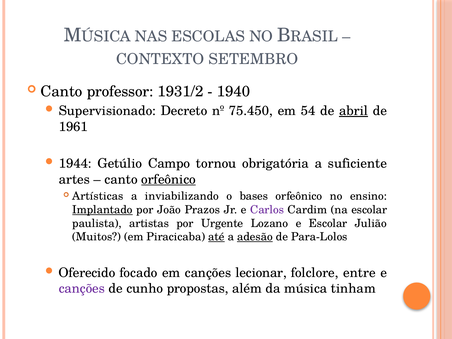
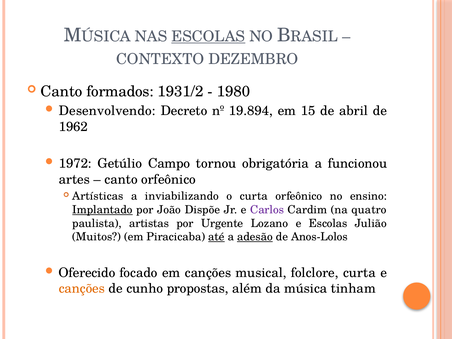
ESCOLAS at (208, 36) underline: none -> present
SETEMBRO: SETEMBRO -> DEZEMBRO
professor: professor -> formados
1940: 1940 -> 1980
Supervisionado: Supervisionado -> Desenvolvendo
75.450: 75.450 -> 19.894
54: 54 -> 15
abril underline: present -> none
1961: 1961 -> 1962
1944: 1944 -> 1972
suficiente: suficiente -> funcionou
orfeônico at (169, 179) underline: present -> none
o bases: bases -> curta
Prazos: Prazos -> Dispõe
na escolar: escolar -> quatro
e Escolar: Escolar -> Escolas
Para-Lolos: Para-Lolos -> Anos-Lolos
lecionar: lecionar -> musical
folclore entre: entre -> curta
canções at (82, 289) colour: purple -> orange
